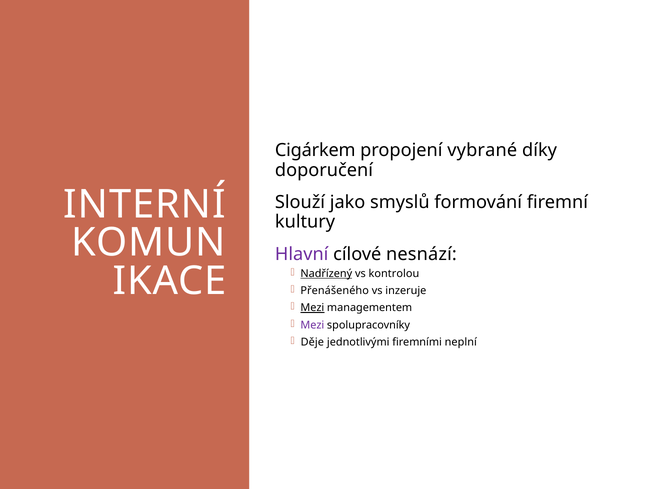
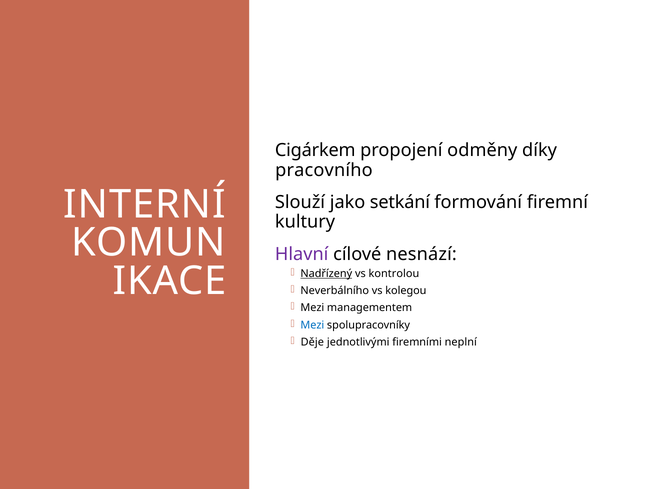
vybrané: vybrané -> odměny
doporučení: doporučení -> pracovního
smyslů: smyslů -> setkání
Přenášeného: Přenášeného -> Neverbálního
inzeruje: inzeruje -> kolegou
Mezi at (312, 308) underline: present -> none
Mezi at (312, 326) colour: purple -> blue
